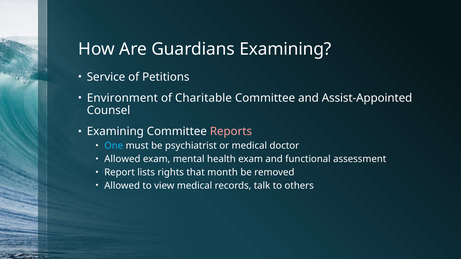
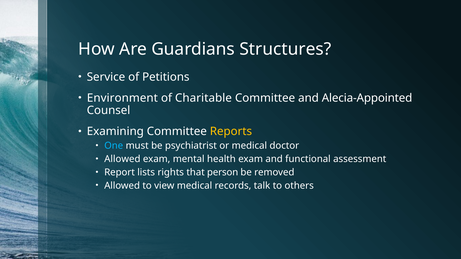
Guardians Examining: Examining -> Structures
Assist-Appointed: Assist-Appointed -> Alecia-Appointed
Reports colour: pink -> yellow
month: month -> person
